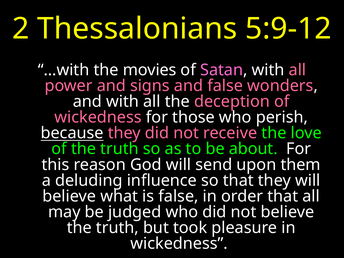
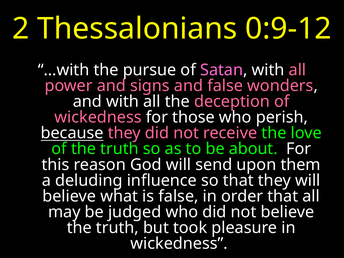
5:9-12: 5:9-12 -> 0:9-12
movies: movies -> pursue
